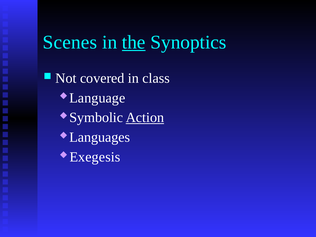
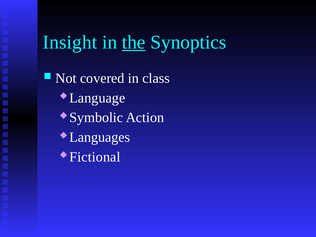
Scenes: Scenes -> Insight
Action underline: present -> none
Exegesis: Exegesis -> Fictional
